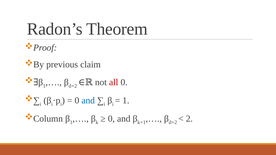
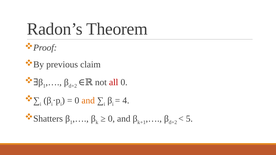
and at (88, 101) colour: blue -> orange
1 at (126, 101): 1 -> 4
Column: Column -> Shatters
2: 2 -> 5
